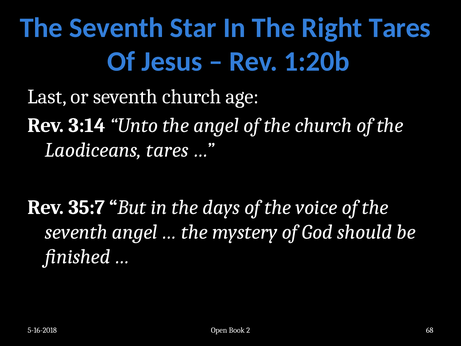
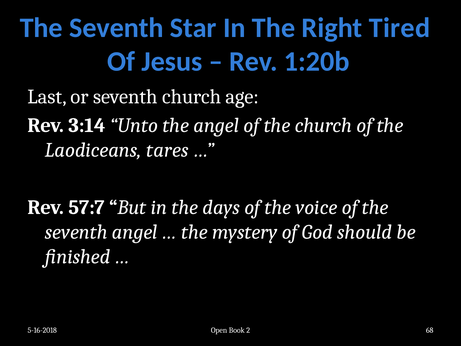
Right Tares: Tares -> Tired
35:7: 35:7 -> 57:7
